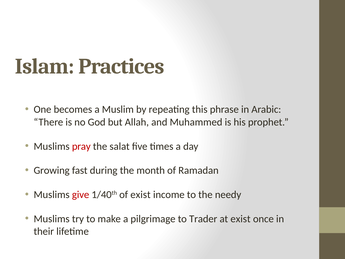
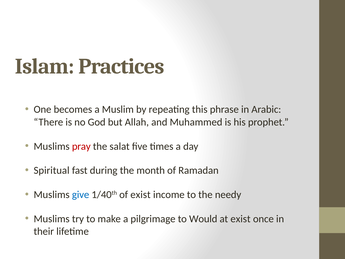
Growing: Growing -> Spiritual
give colour: red -> blue
Trader: Trader -> Would
